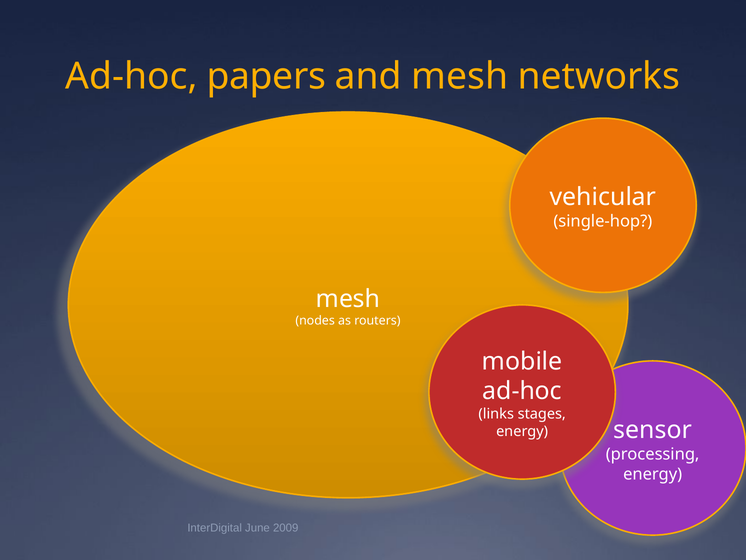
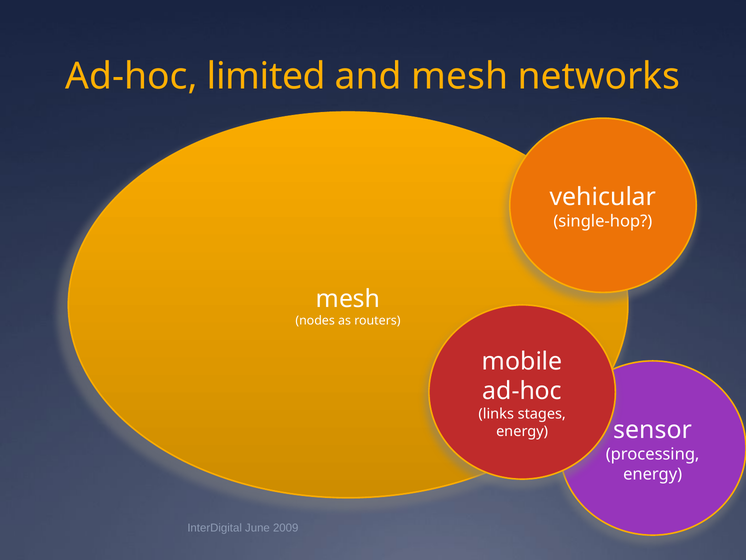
papers: papers -> limited
